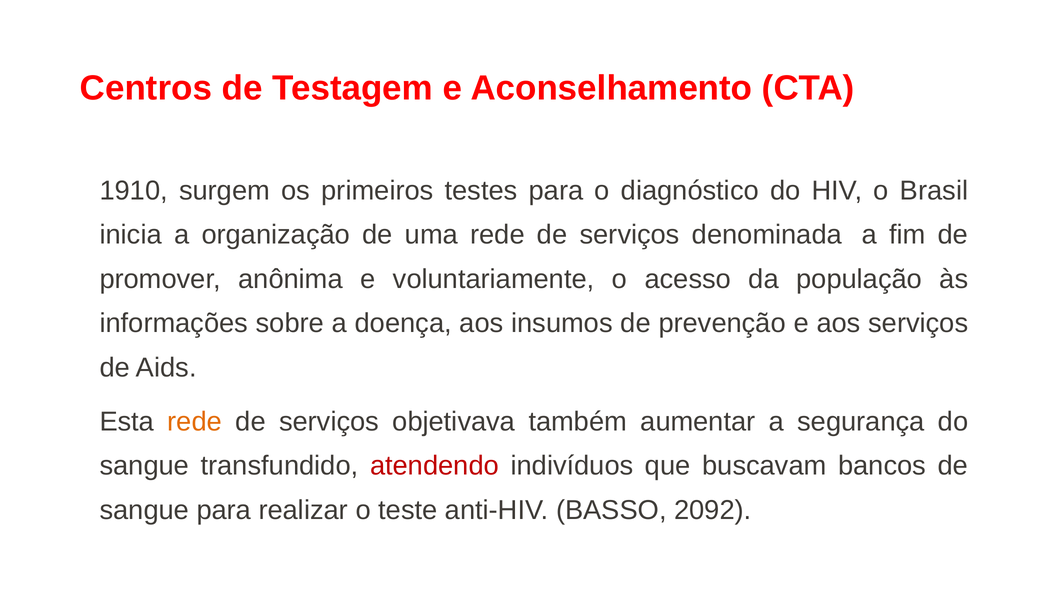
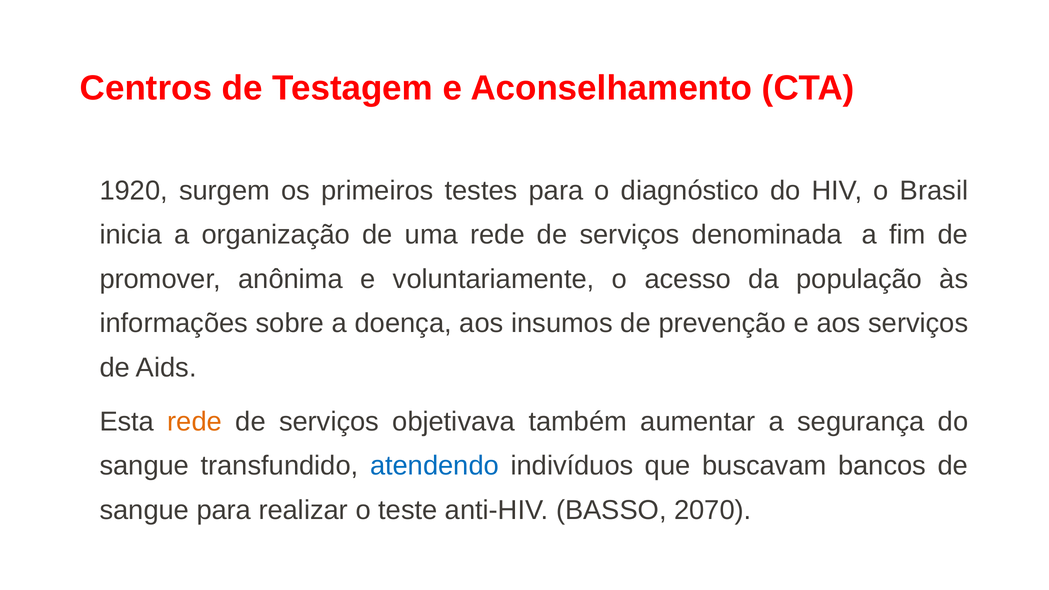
1910: 1910 -> 1920
atendendo colour: red -> blue
2092: 2092 -> 2070
